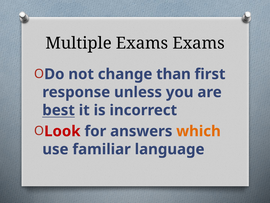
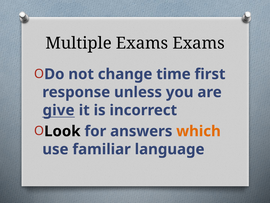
than: than -> time
best: best -> give
Look colour: red -> black
